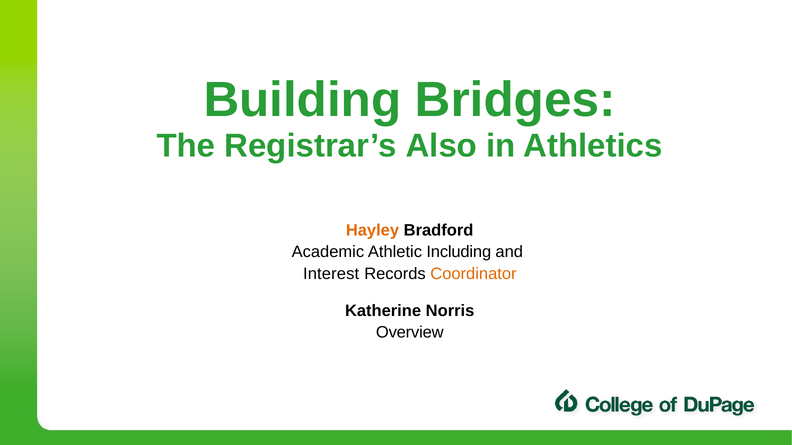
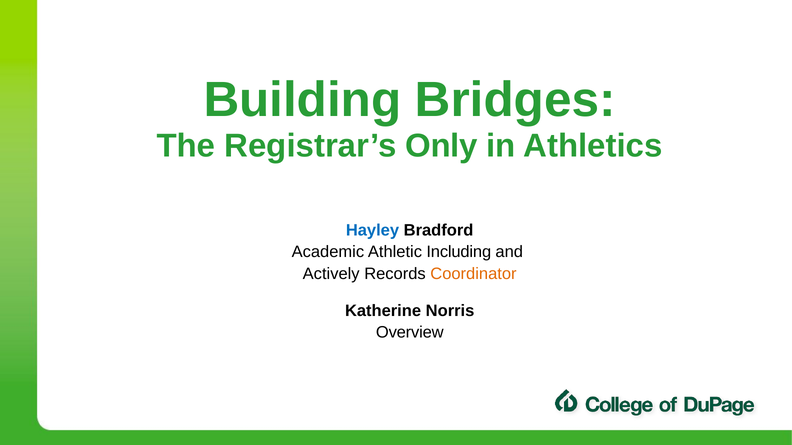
Also: Also -> Only
Hayley colour: orange -> blue
Interest: Interest -> Actively
